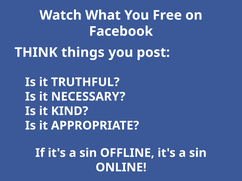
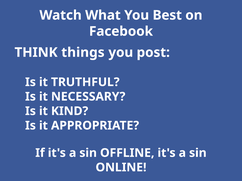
Free: Free -> Best
